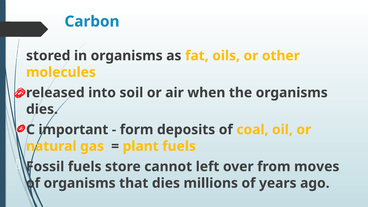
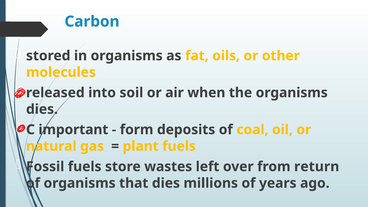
cannot: cannot -> wastes
moves: moves -> return
